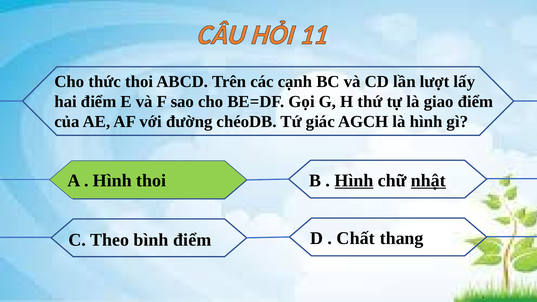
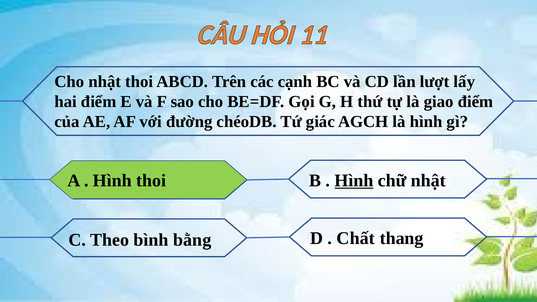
Cho thức: thức -> nhật
nhật at (428, 181) underline: present -> none
bình điểm: điểm -> bằng
